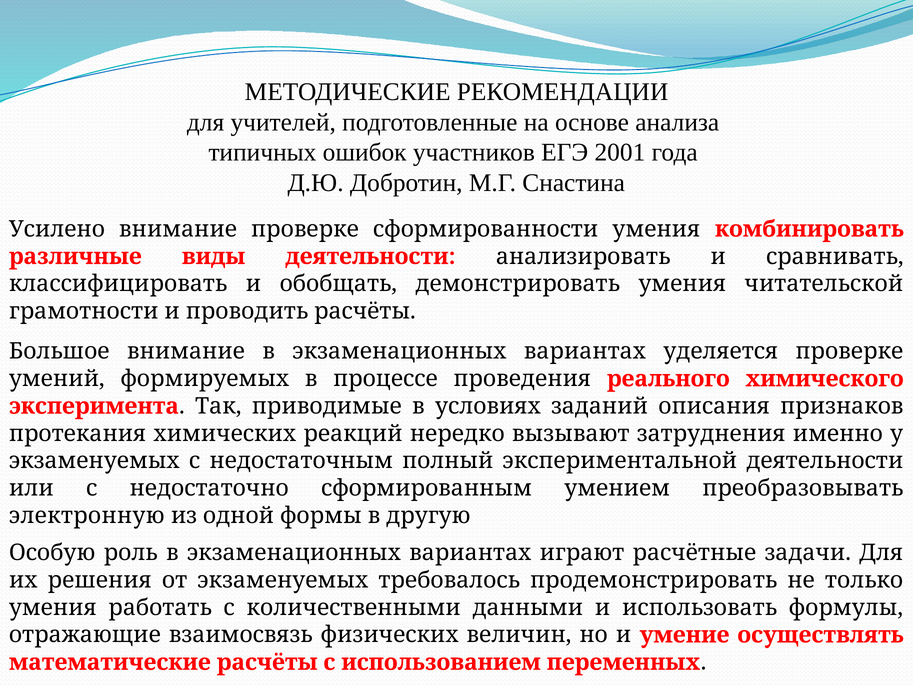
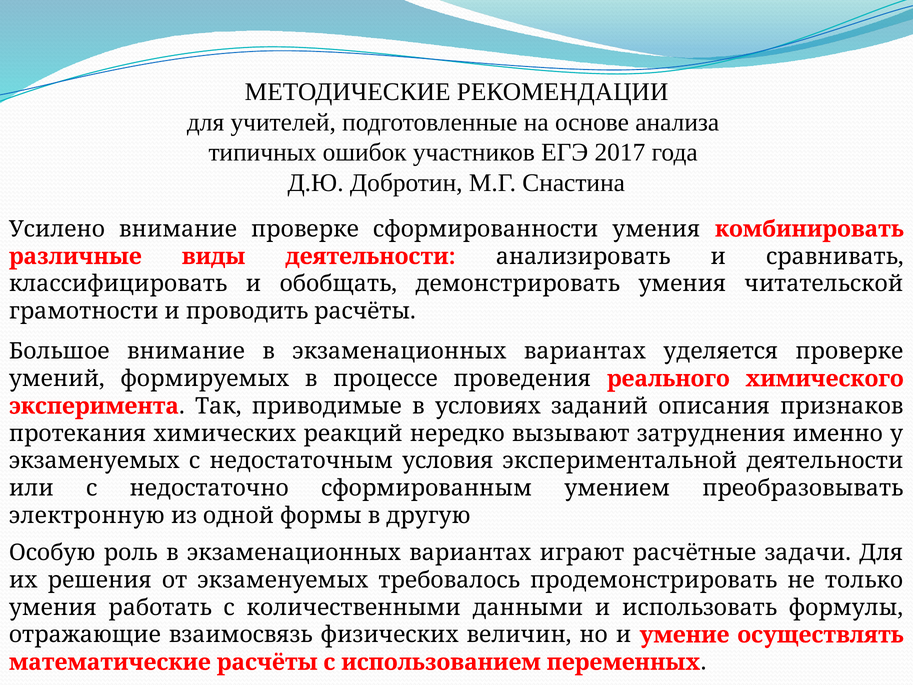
2001: 2001 -> 2017
полный: полный -> условия
